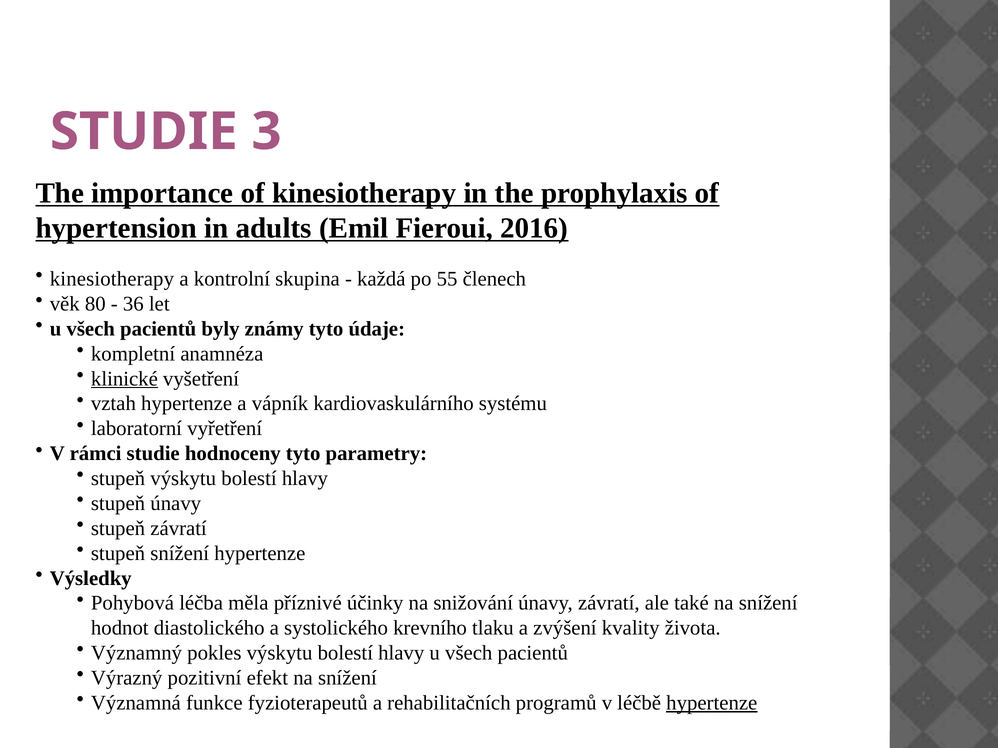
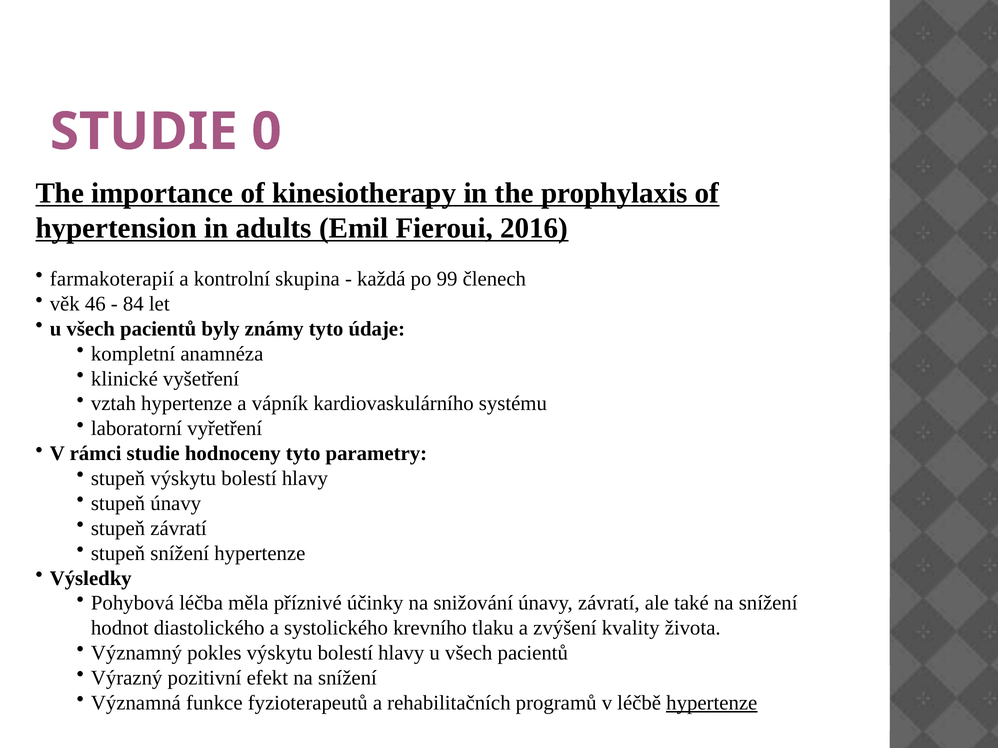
3: 3 -> 0
kinesiotherapy at (112, 279): kinesiotherapy -> farmakoterapií
55: 55 -> 99
80: 80 -> 46
36: 36 -> 84
klinické underline: present -> none
